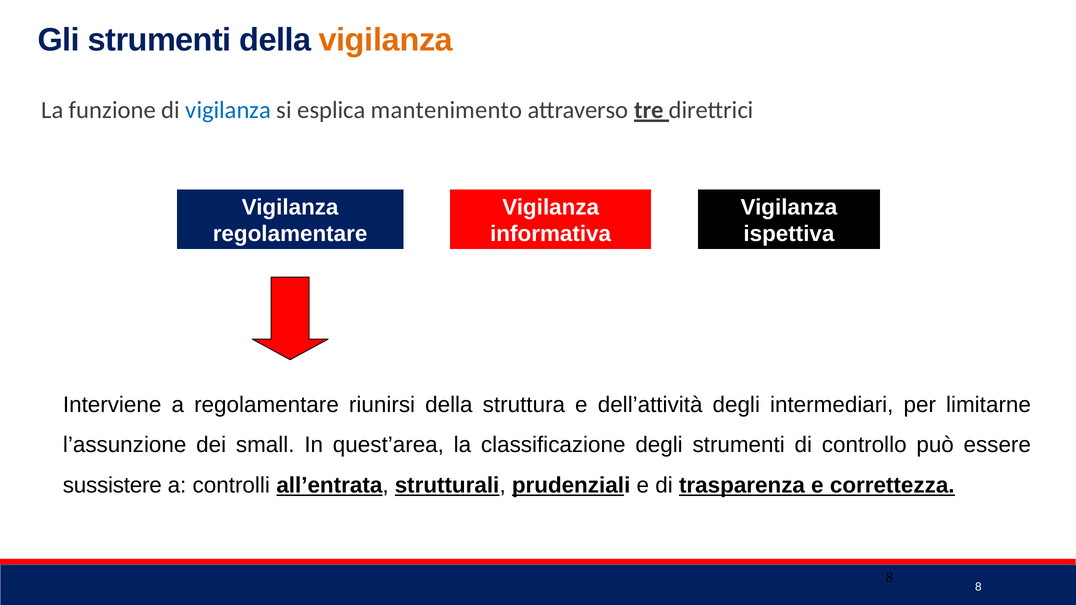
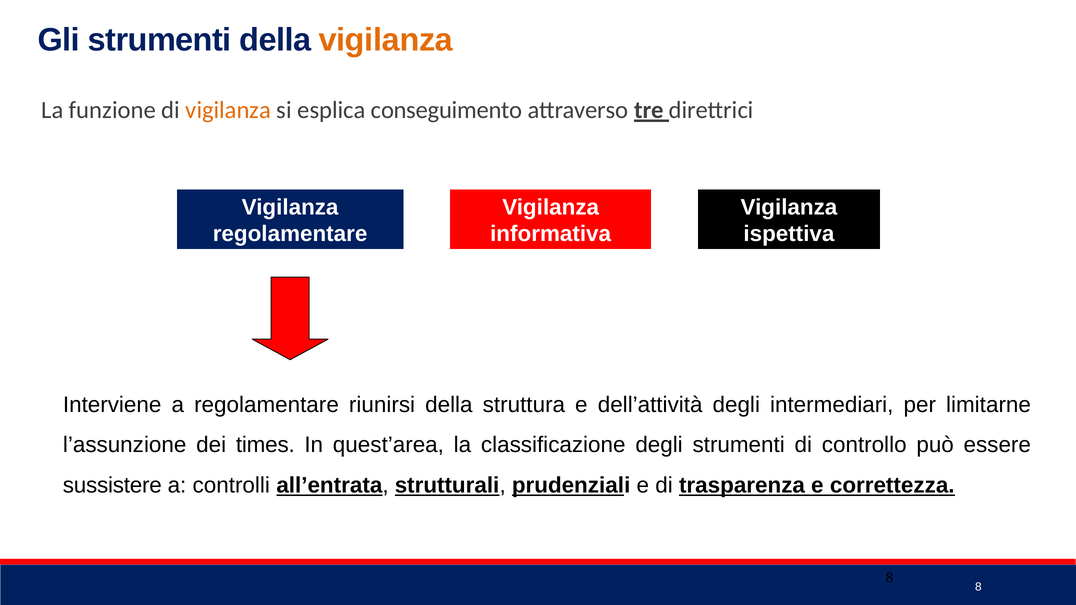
vigilanza at (228, 110) colour: blue -> orange
mantenimento: mantenimento -> conseguimento
small: small -> times
